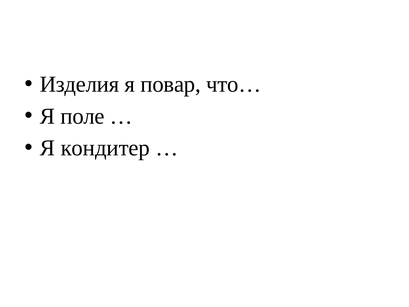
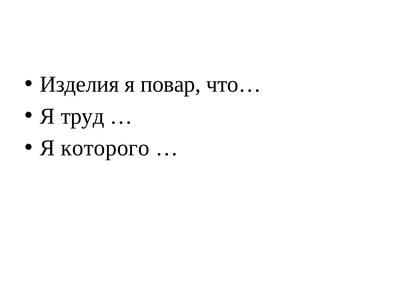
поле: поле -> труд
кондитер: кондитер -> которого
